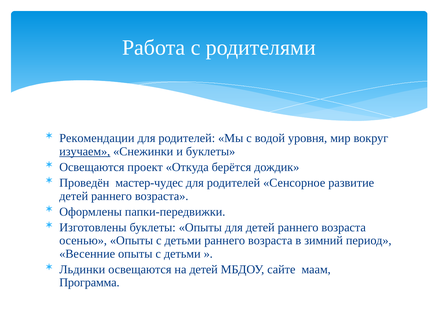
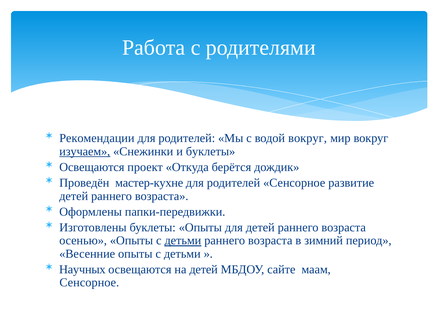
водой уровня: уровня -> вокруг
мастер-чудес: мастер-чудес -> мастер-кухне
детьми at (183, 241) underline: none -> present
Льдинки: Льдинки -> Научных
Программа at (89, 283): Программа -> Сенсорное
